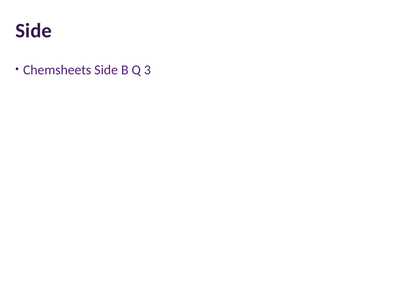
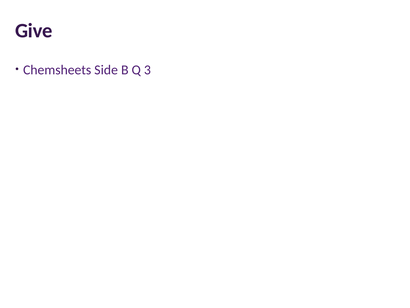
Side at (34, 31): Side -> Give
